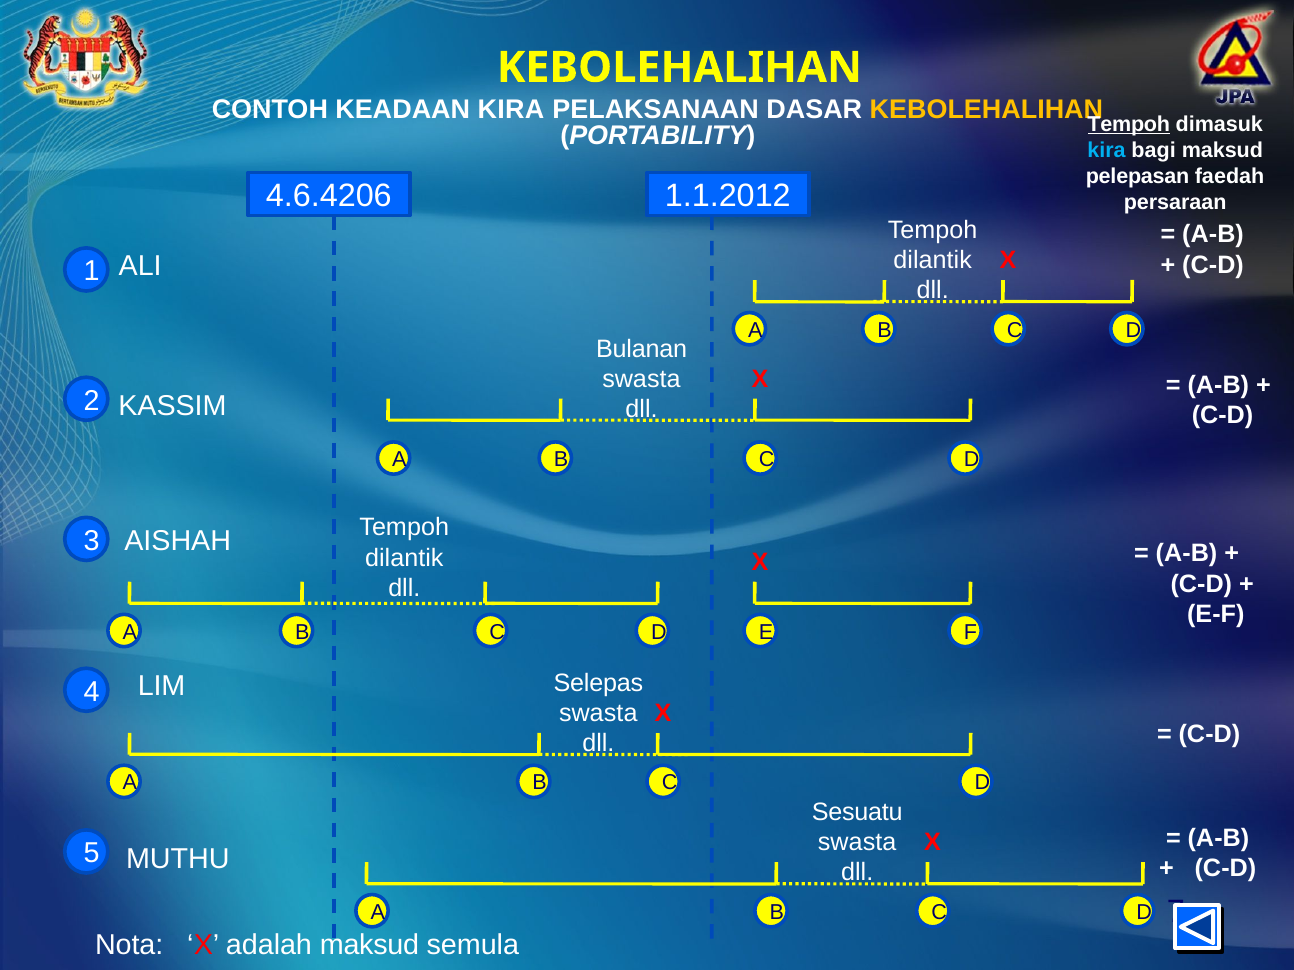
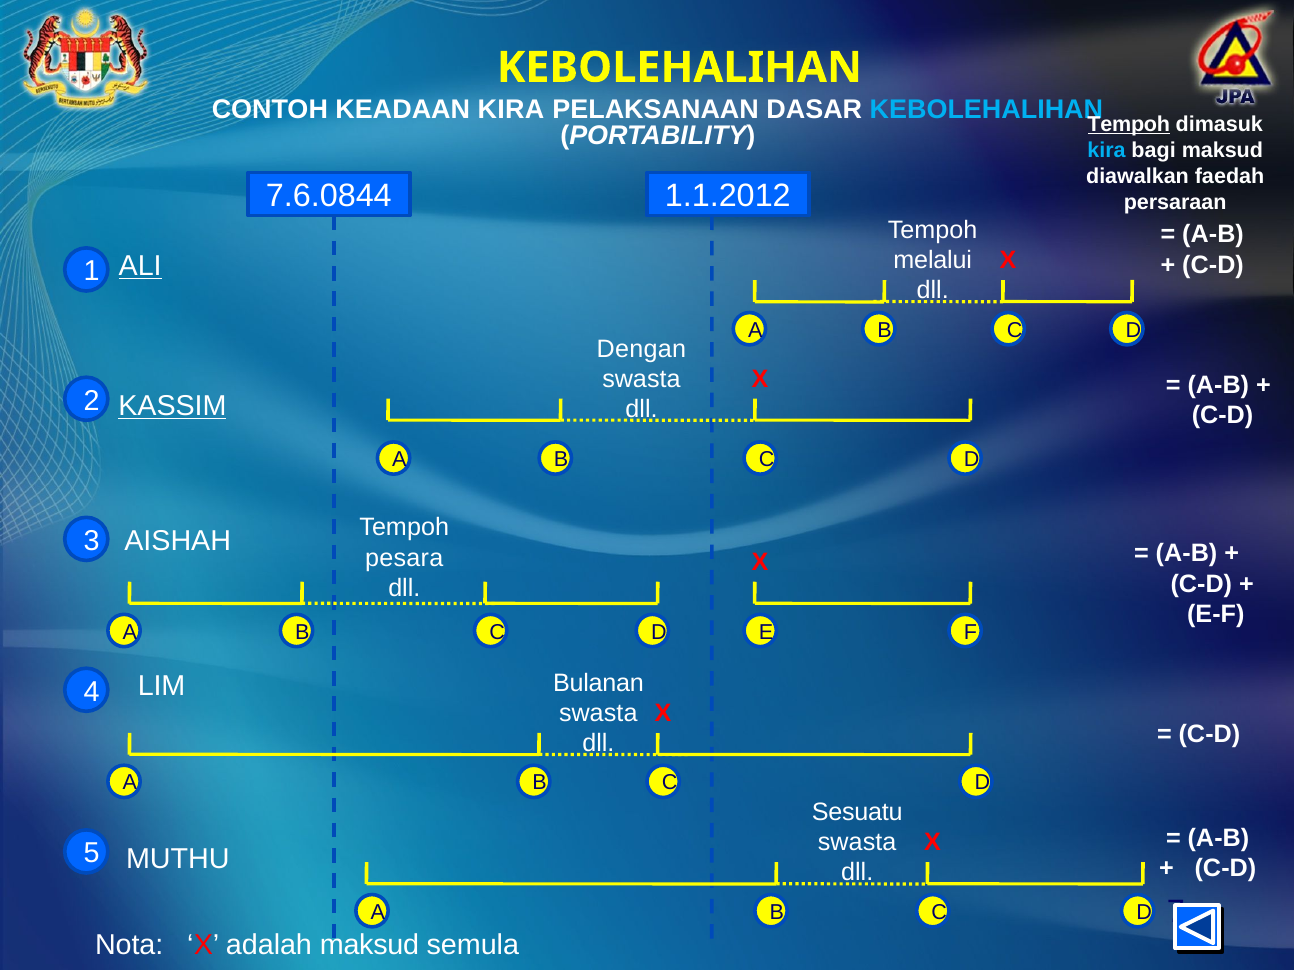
KEBOLEHALIHAN at (986, 110) colour: yellow -> light blue
pelepasan: pelepasan -> diawalkan
4.6.4206: 4.6.4206 -> 7.6.0844
dilantik at (933, 261): dilantik -> melalui
ALI underline: none -> present
Bulanan: Bulanan -> Dengan
KASSIM underline: none -> present
dilantik at (404, 558): dilantik -> pesara
Selepas: Selepas -> Bulanan
